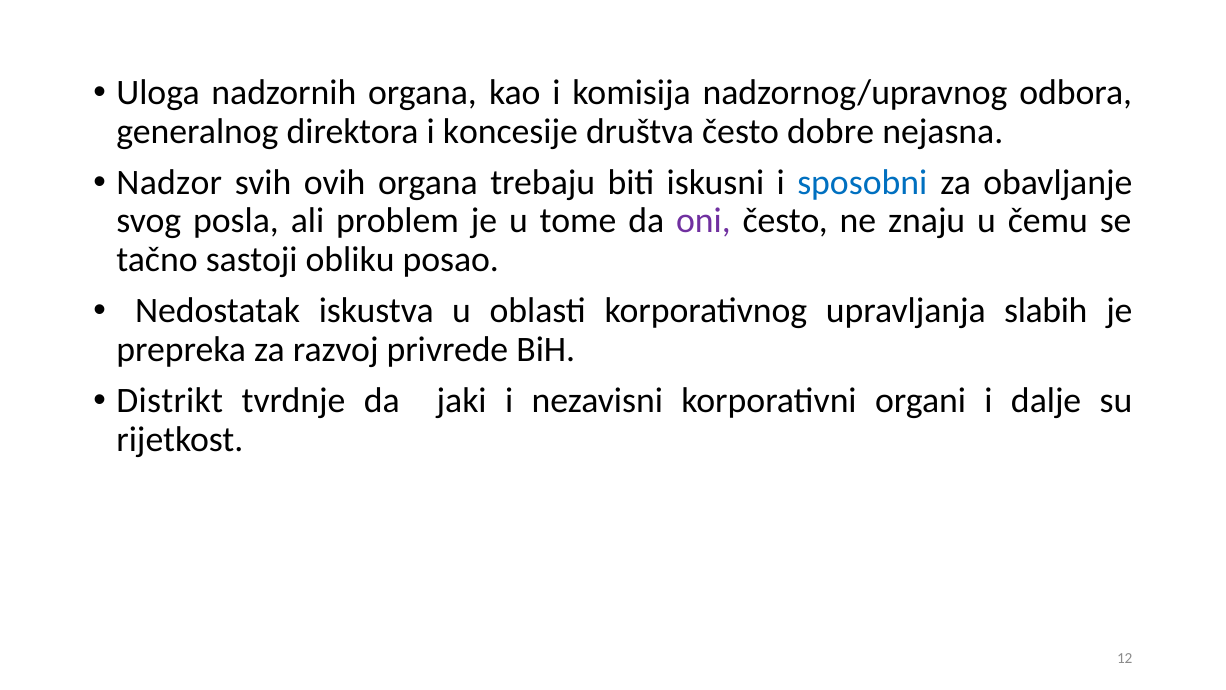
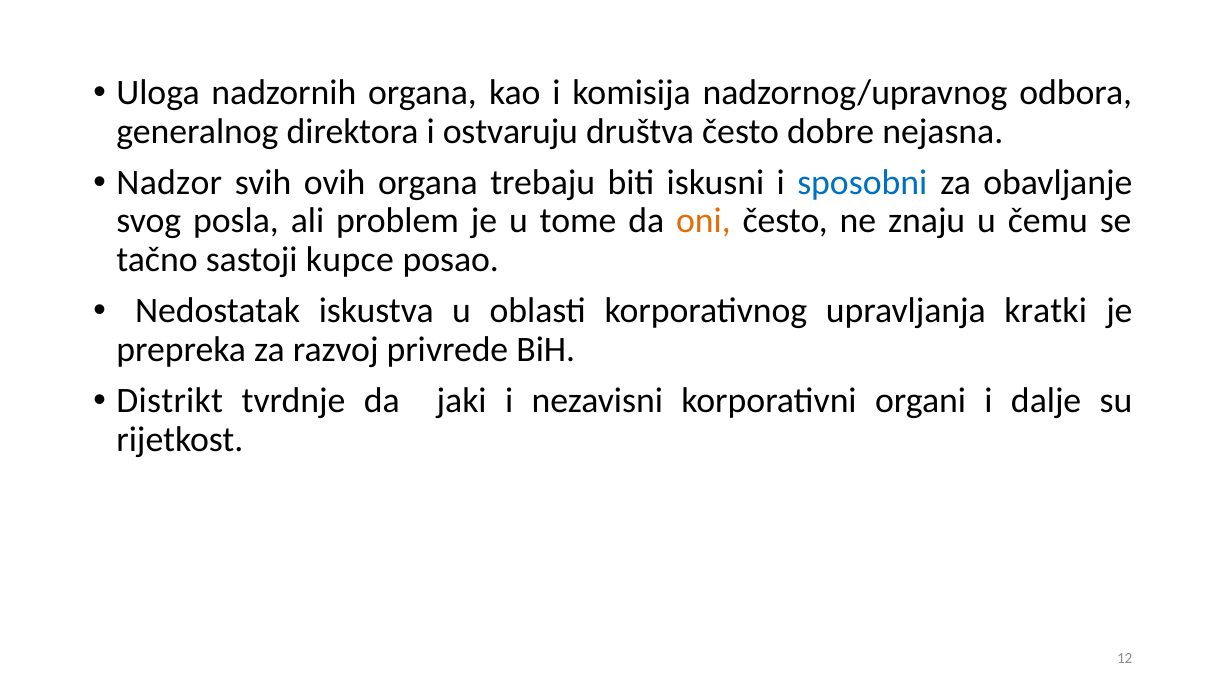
koncesije: koncesije -> ostvaruju
oni colour: purple -> orange
obliku: obliku -> kupce
slabih: slabih -> kratki
